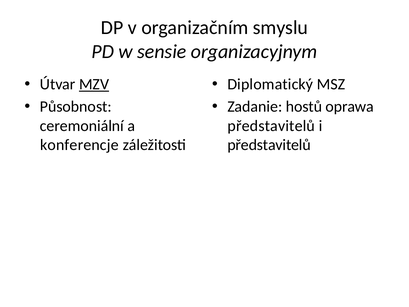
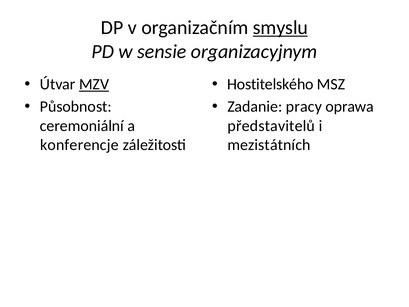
smyslu underline: none -> present
Diplomatický: Diplomatický -> Hostitelského
hostů: hostů -> pracy
představitelů at (269, 145): představitelů -> mezistátních
